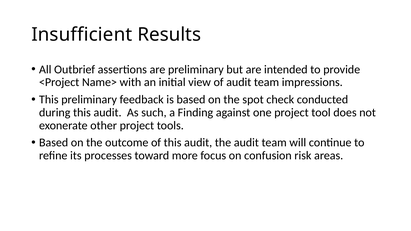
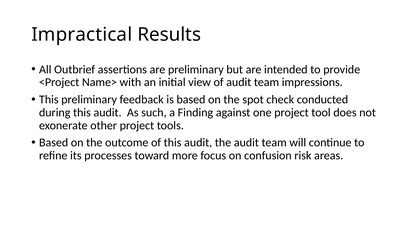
Insufficient: Insufficient -> Impractical
